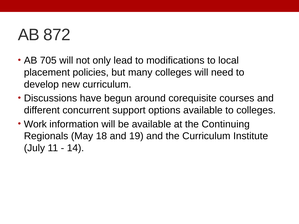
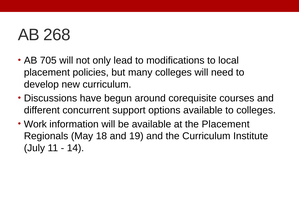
872: 872 -> 268
the Continuing: Continuing -> Placement
